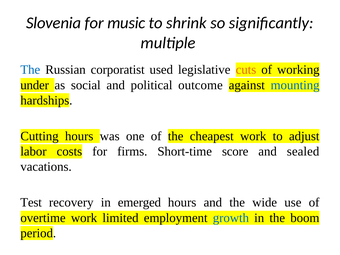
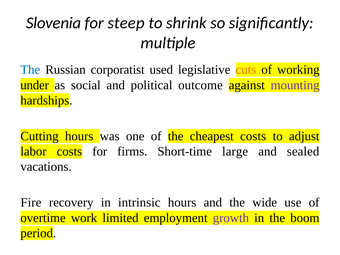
music: music -> steep
mounting colour: blue -> purple
cheapest work: work -> costs
score: score -> large
Test: Test -> Fire
emerged: emerged -> intrinsic
growth colour: blue -> purple
